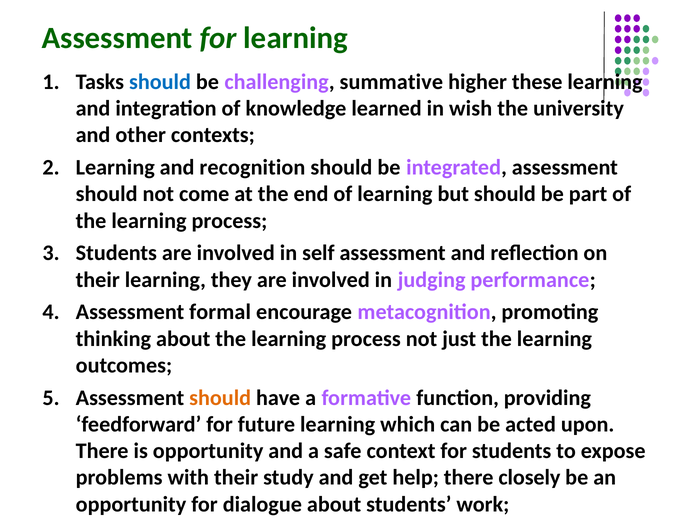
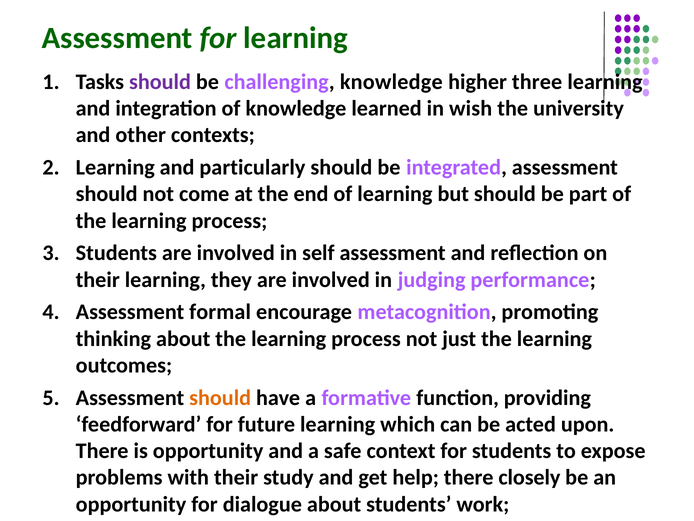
should at (160, 82) colour: blue -> purple
challenging summative: summative -> knowledge
these: these -> three
recognition: recognition -> particularly
